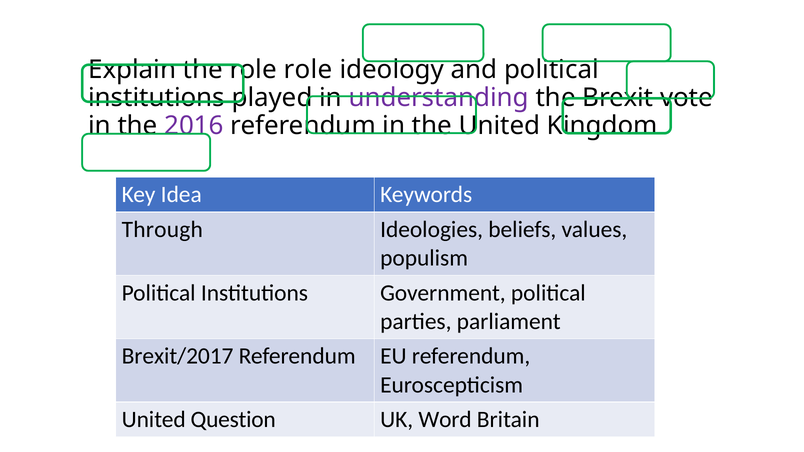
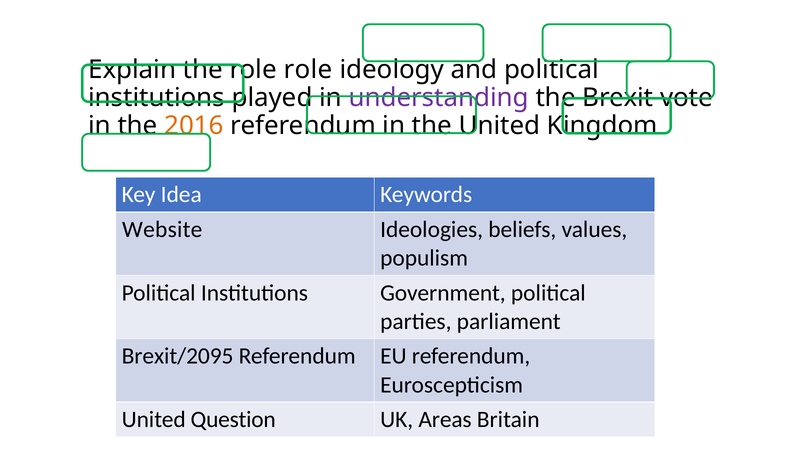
2016 colour: purple -> orange
Through: Through -> Website
Brexit/2017: Brexit/2017 -> Brexit/2095
Word: Word -> Areas
